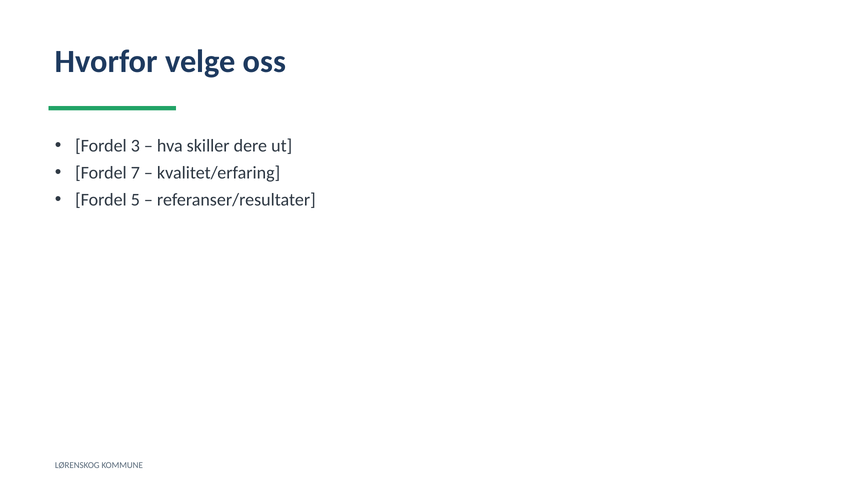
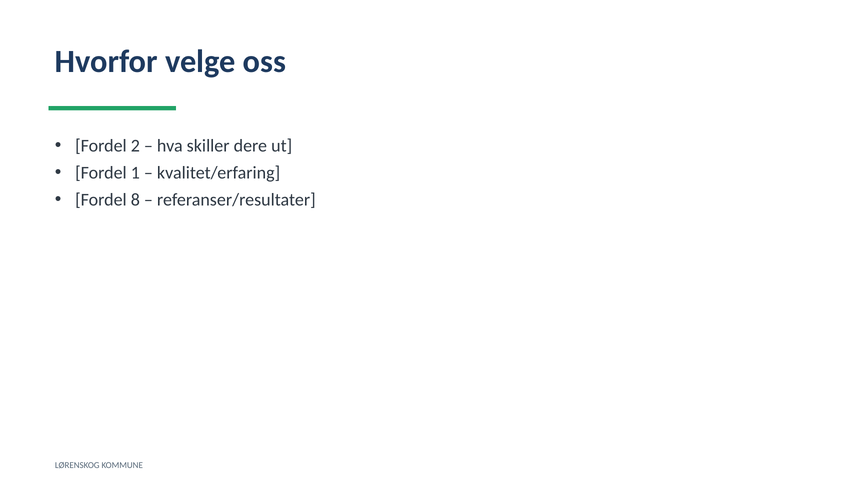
3: 3 -> 2
7: 7 -> 1
5: 5 -> 8
